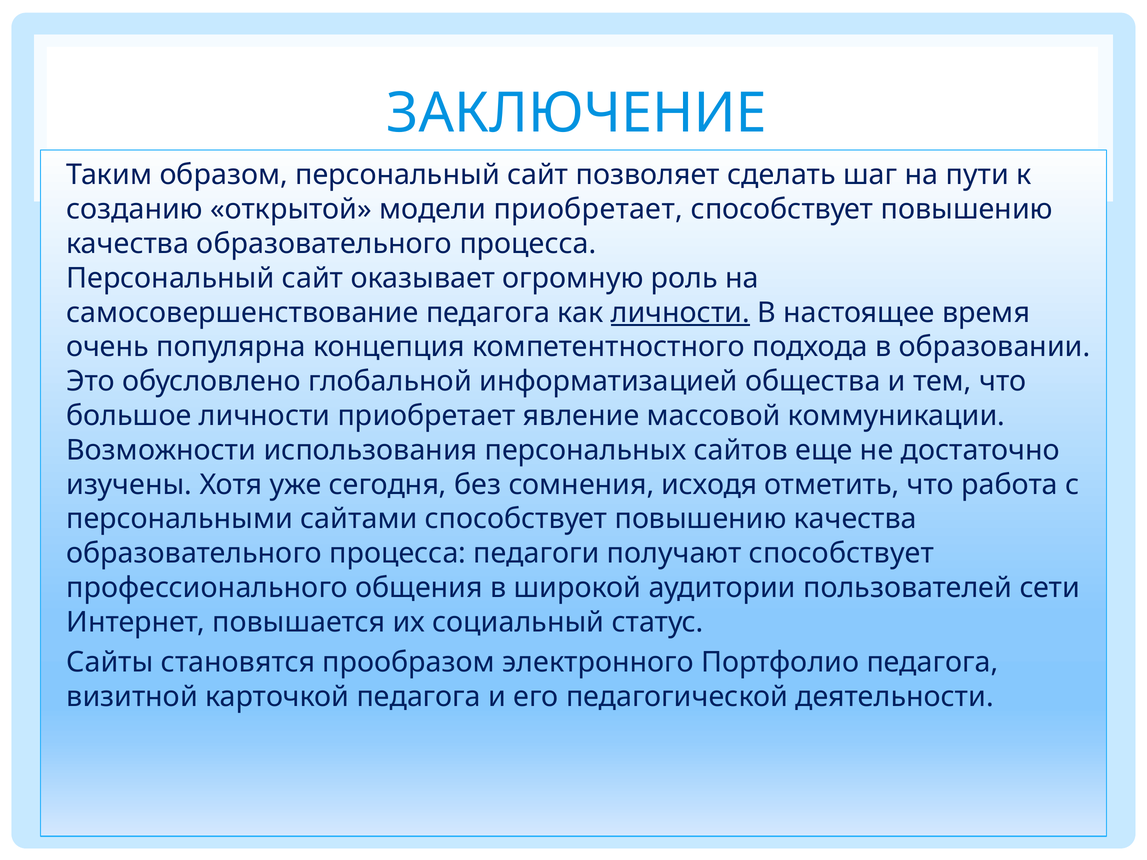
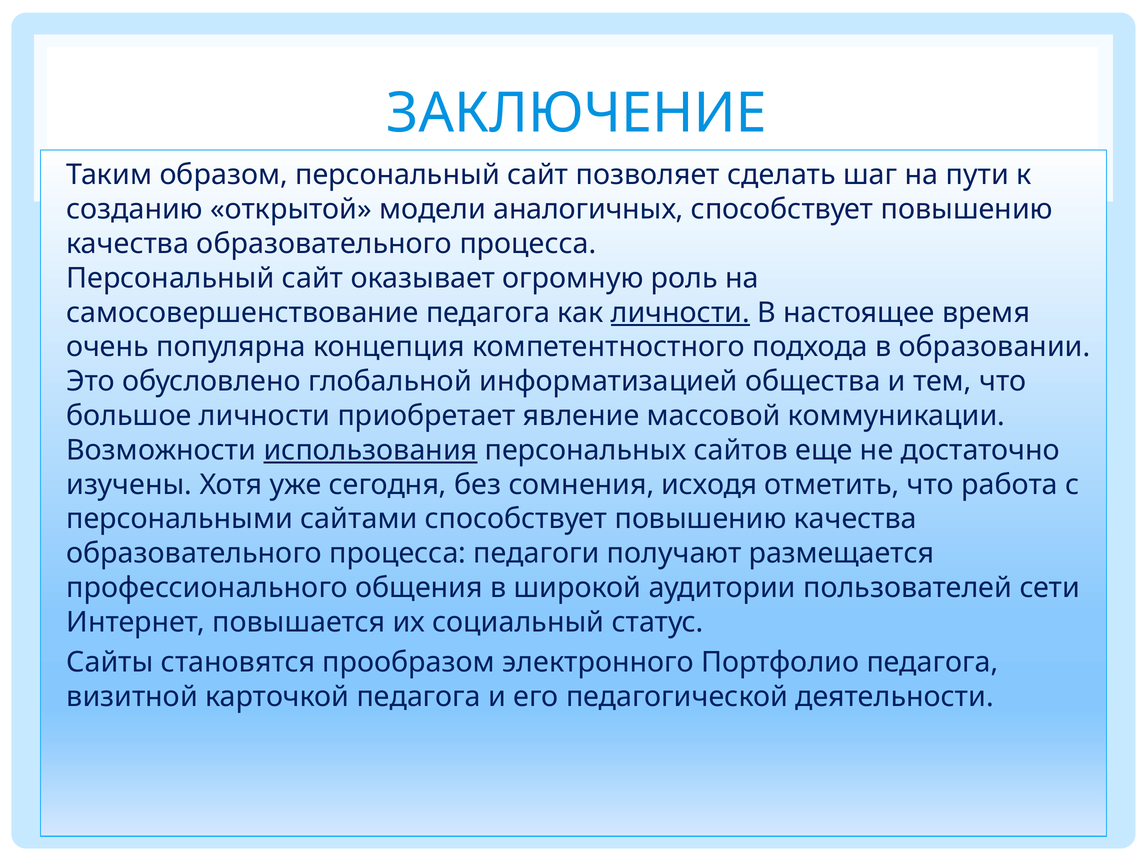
модели приобретает: приобретает -> аналогичных
использования underline: none -> present
получают способствует: способствует -> размещается
